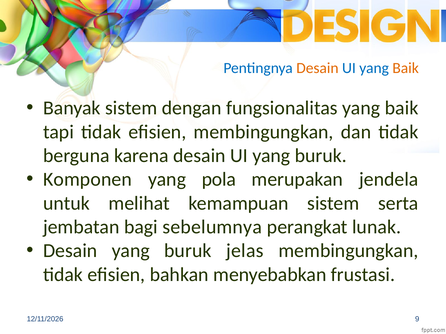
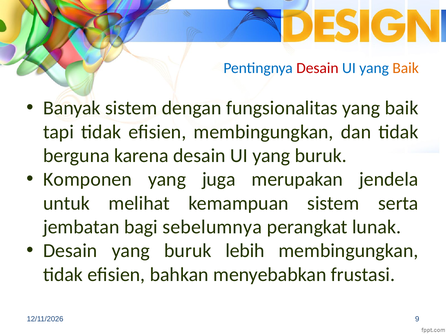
Desain at (317, 68) colour: orange -> red
pola: pola -> juga
jelas: jelas -> lebih
